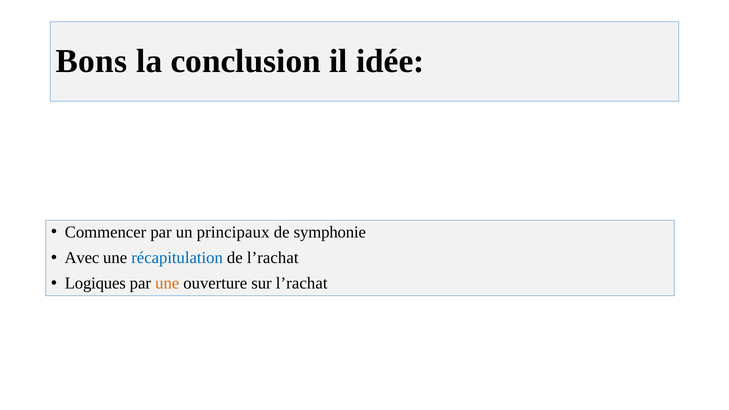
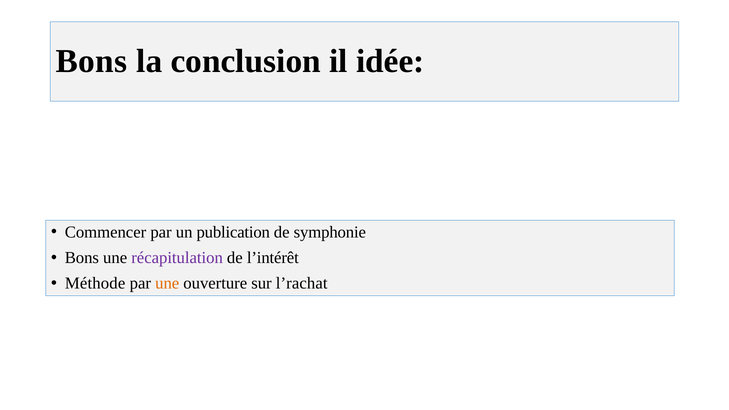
principaux: principaux -> publication
Avec at (82, 258): Avec -> Bons
récapitulation colour: blue -> purple
de l’rachat: l’rachat -> l’intérêt
Logiques: Logiques -> Méthode
